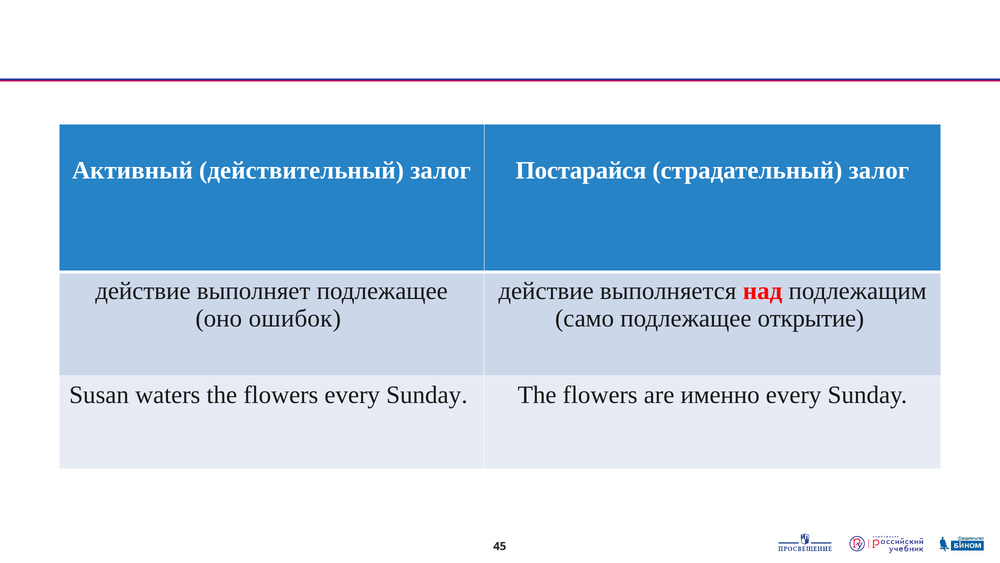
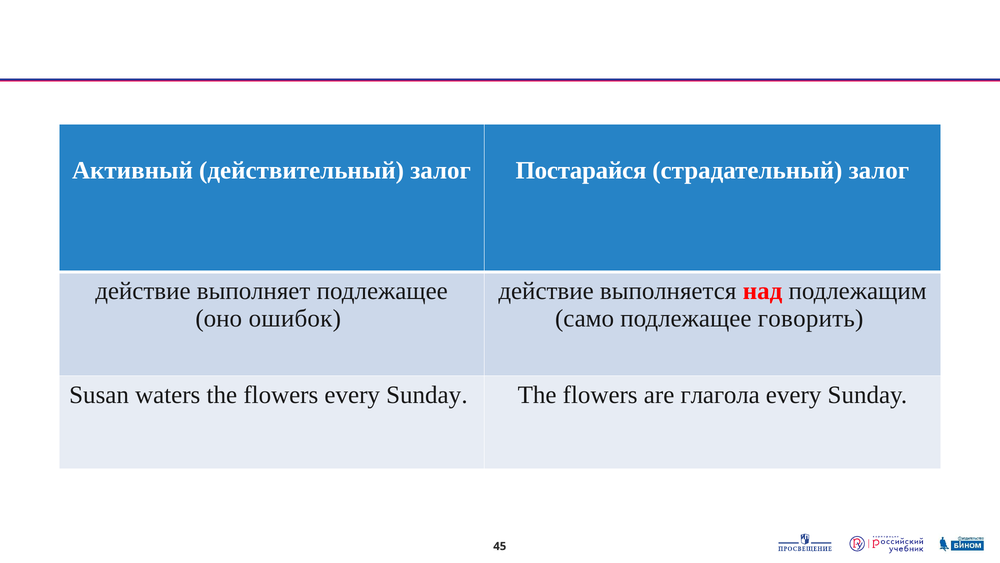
открытие: открытие -> говорить
именно: именно -> глагола
